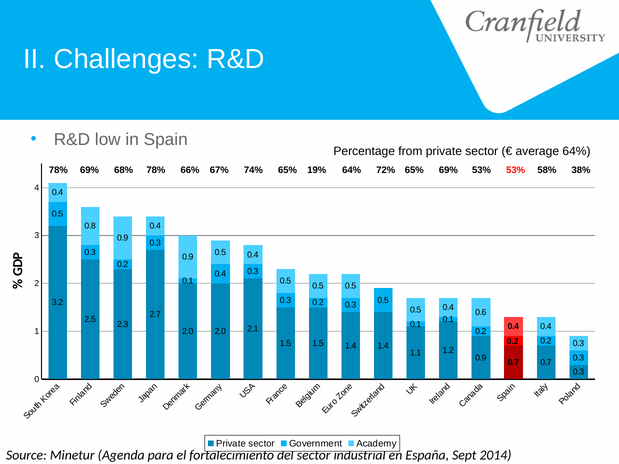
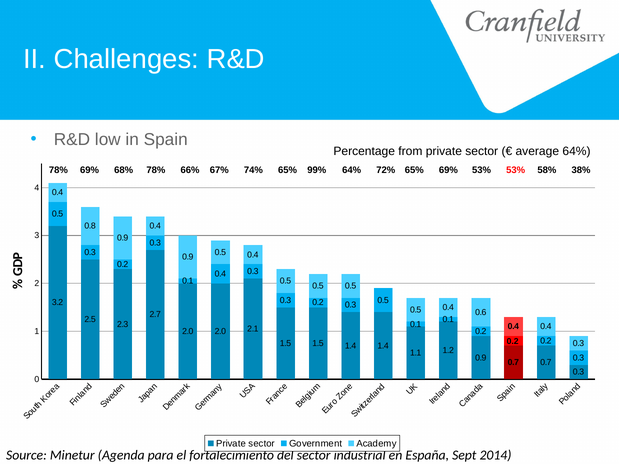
19%: 19% -> 99%
